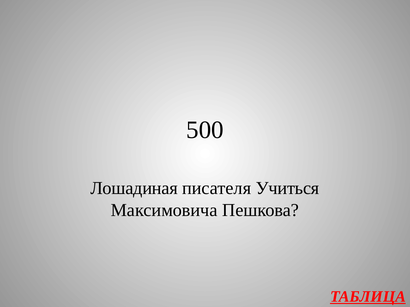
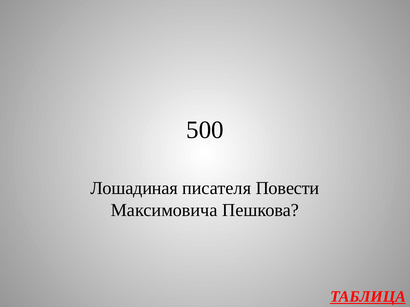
Учиться: Учиться -> Повести
